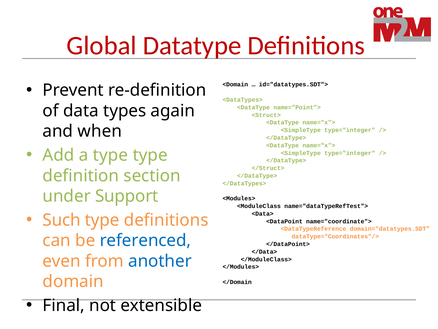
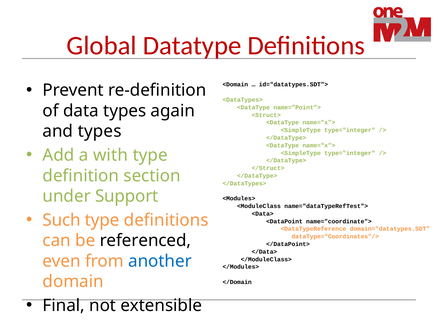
and when: when -> types
a type: type -> with
referenced colour: blue -> black
